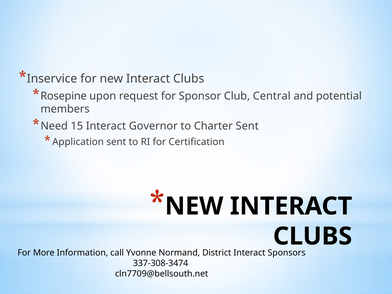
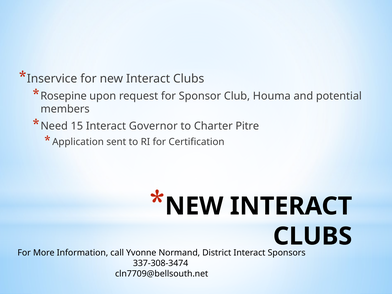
Central: Central -> Houma
Charter Sent: Sent -> Pitre
